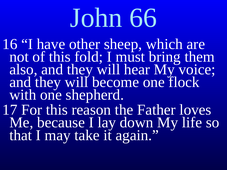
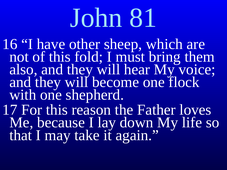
66: 66 -> 81
